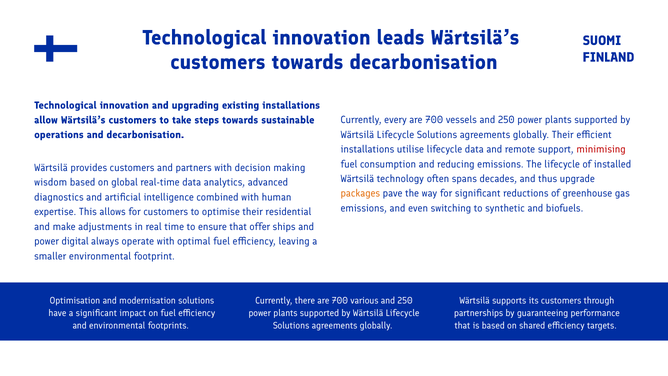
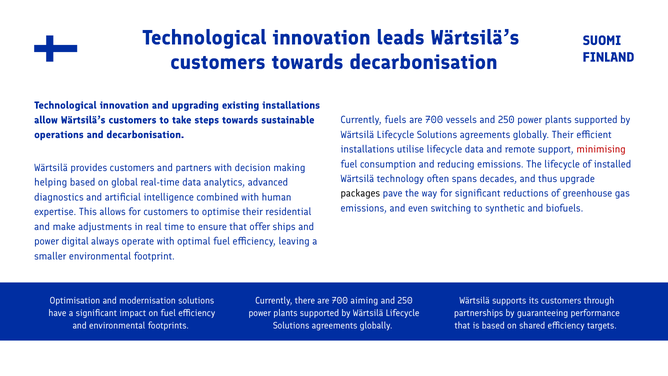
every: every -> fuels
wisdom: wisdom -> helping
packages colour: orange -> black
various: various -> aiming
